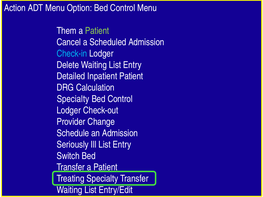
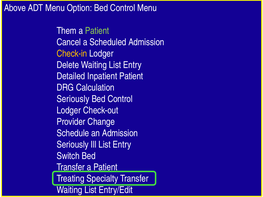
Action: Action -> Above
Check-in colour: light blue -> yellow
Specialty at (73, 99): Specialty -> Seriously
